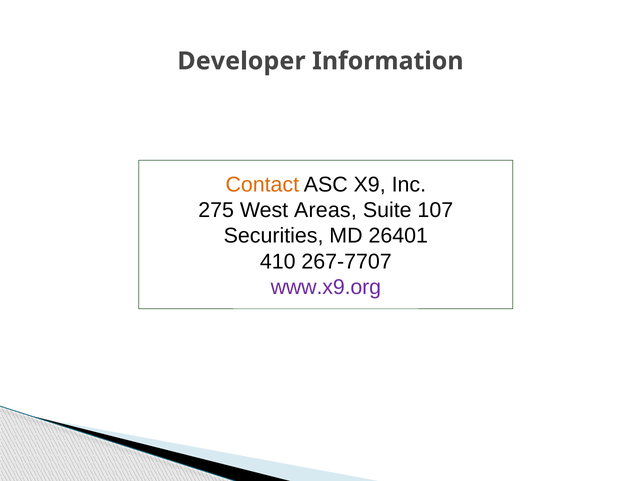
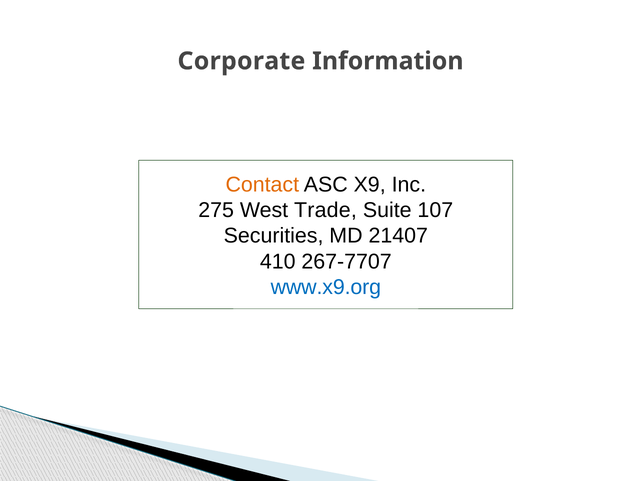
Developer: Developer -> Corporate
Areas: Areas -> Trade
26401: 26401 -> 21407
www.x9.org colour: purple -> blue
